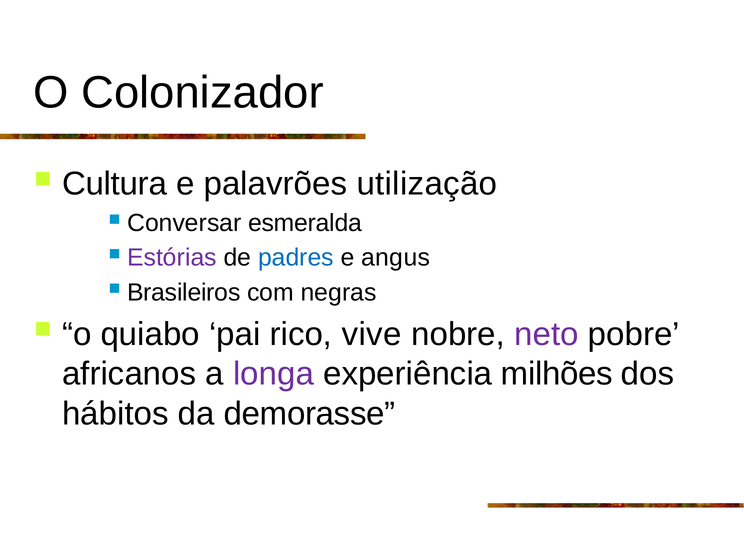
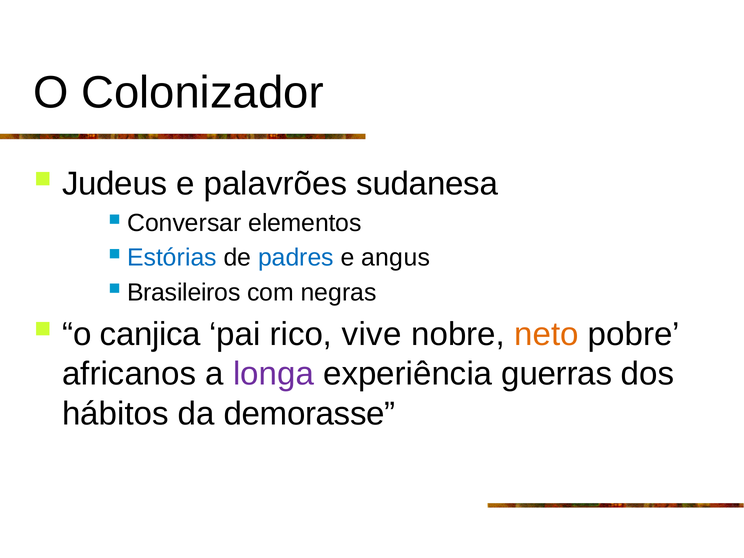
Cultura: Cultura -> Judeus
utilização: utilização -> sudanesa
esmeralda: esmeralda -> elementos
Estórias colour: purple -> blue
quiabo: quiabo -> canjica
neto colour: purple -> orange
milhões: milhões -> guerras
